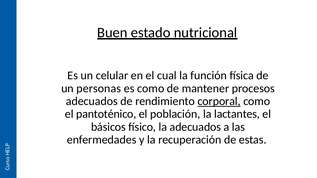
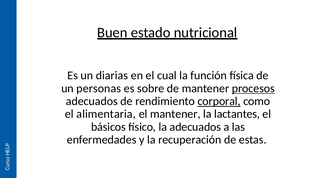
celular: celular -> diarias
es como: como -> sobre
procesos underline: none -> present
pantoténico: pantoténico -> alimentaria
el población: población -> mantener
